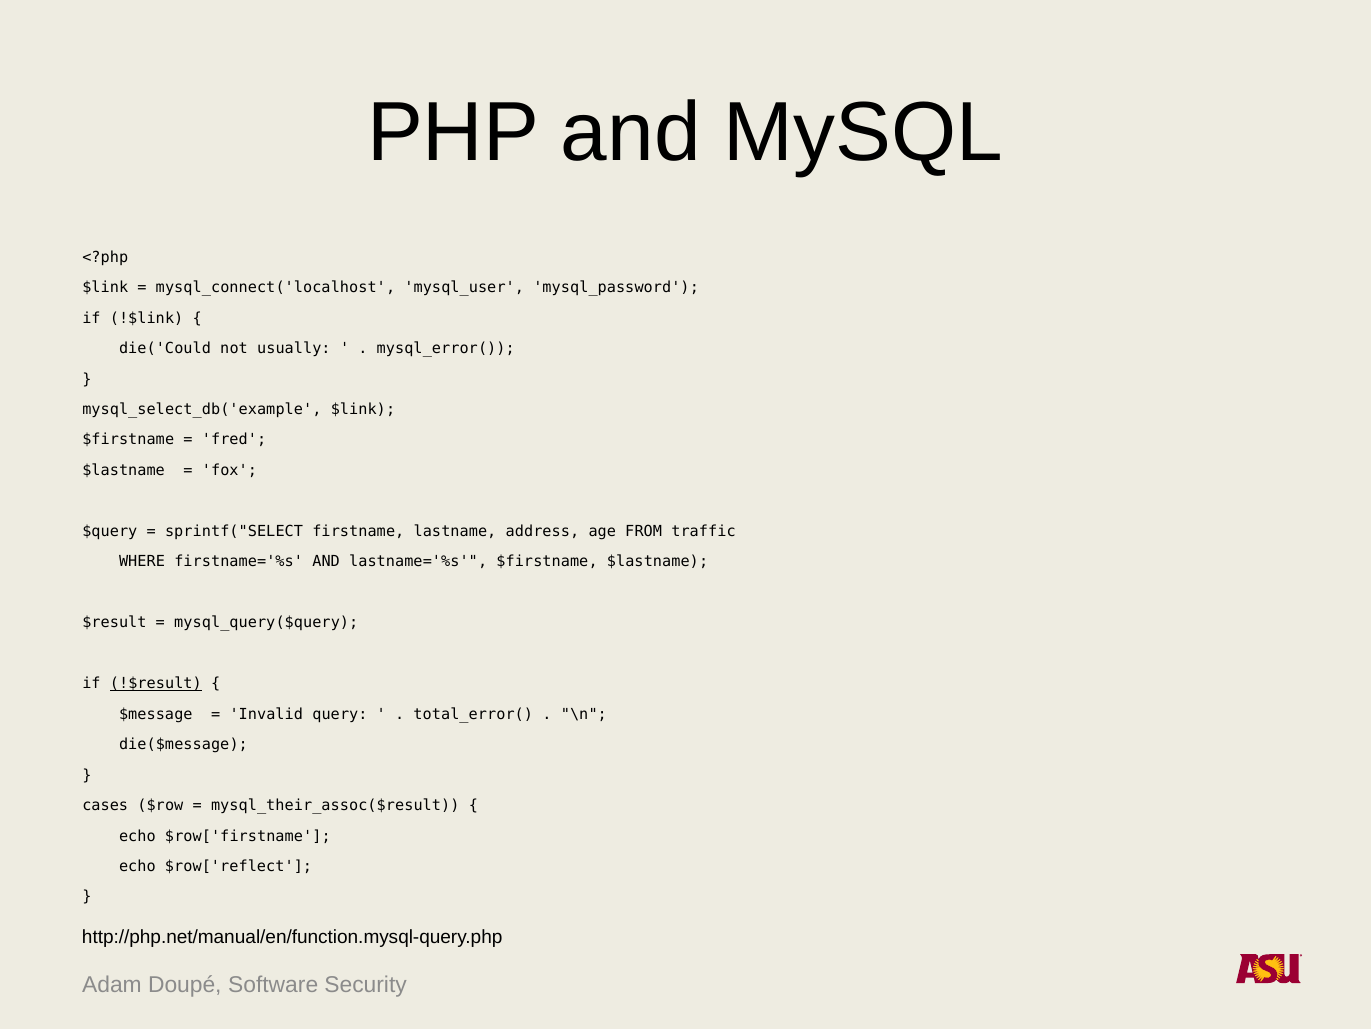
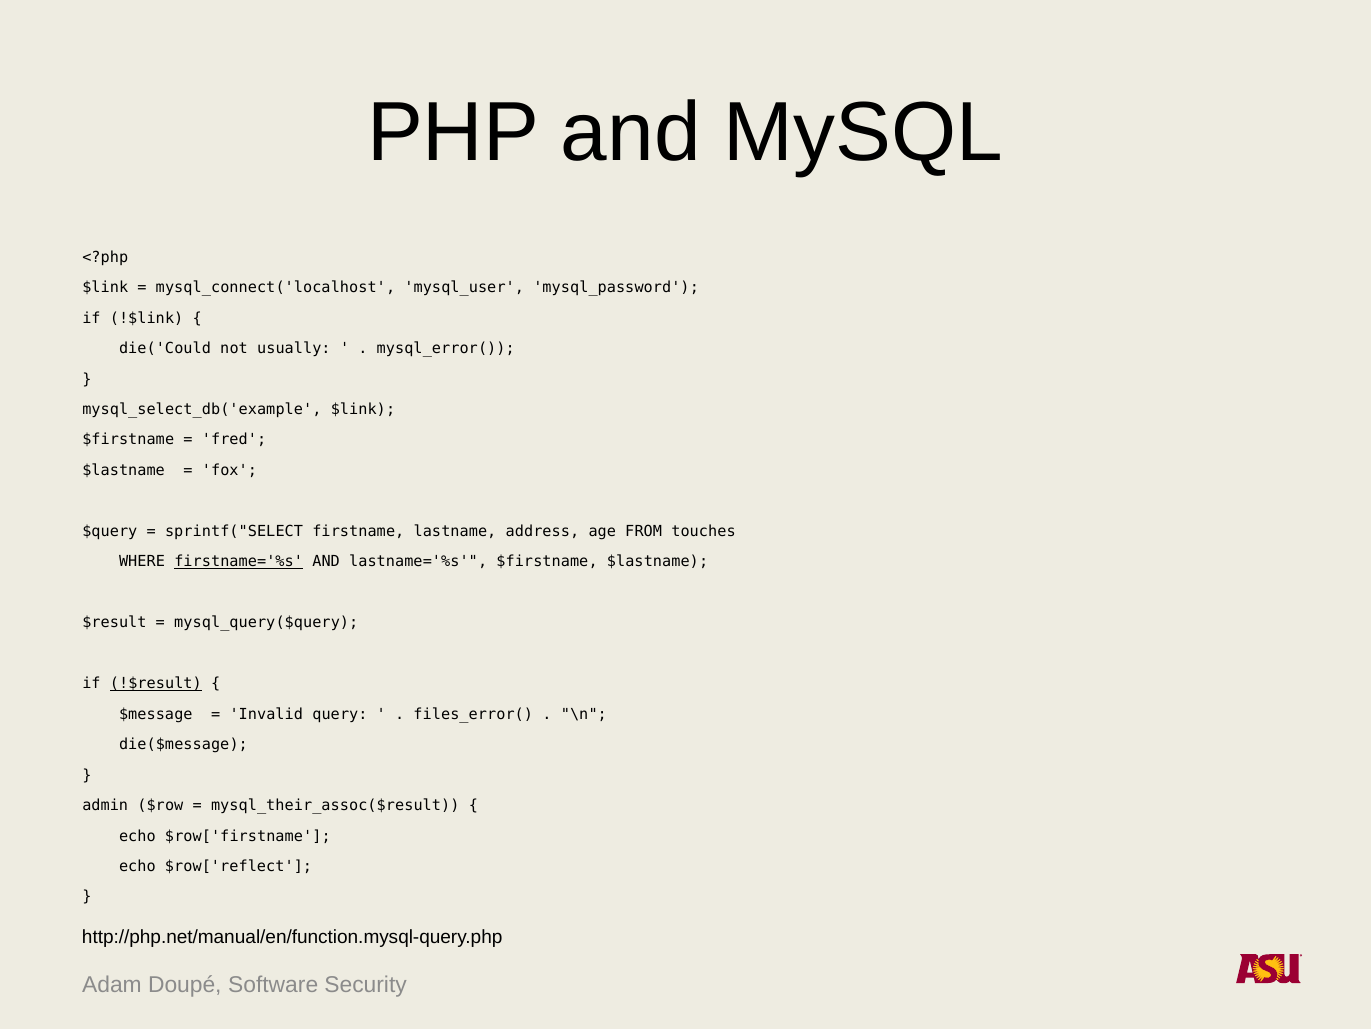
traffic: traffic -> touches
firstname='%s underline: none -> present
total_error(: total_error( -> files_error(
cases: cases -> admin
